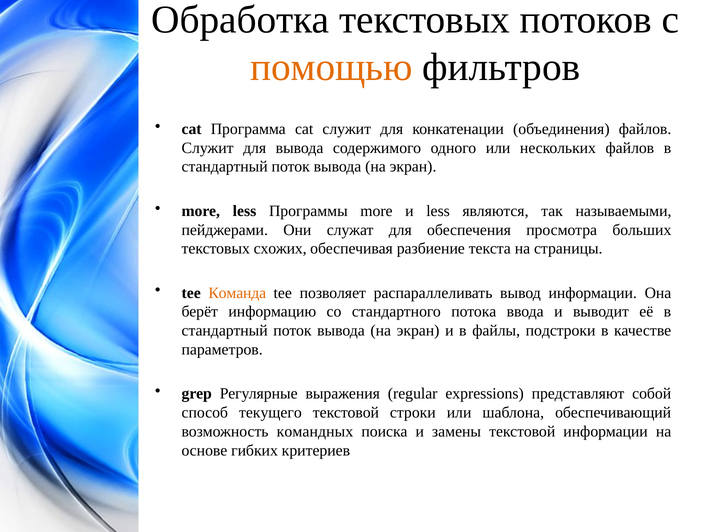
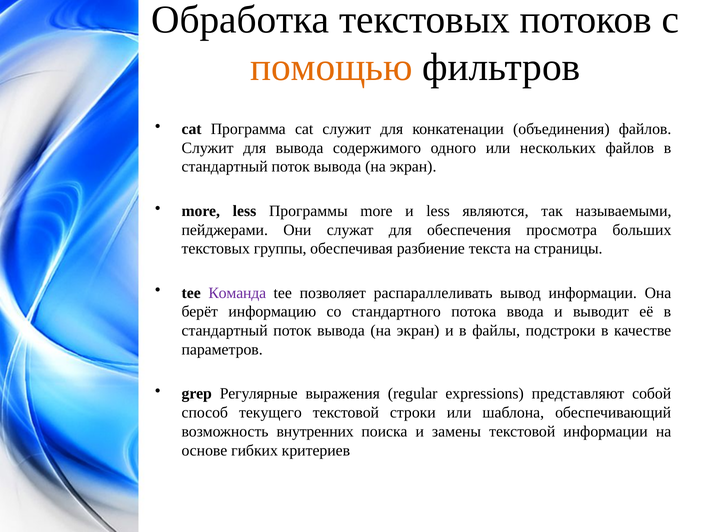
схожих: схожих -> группы
Команда colour: orange -> purple
командных: командных -> внутренних
